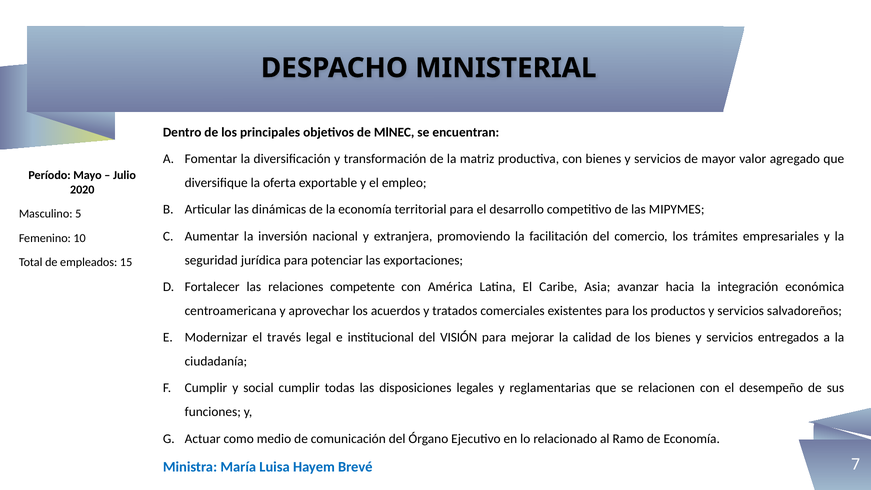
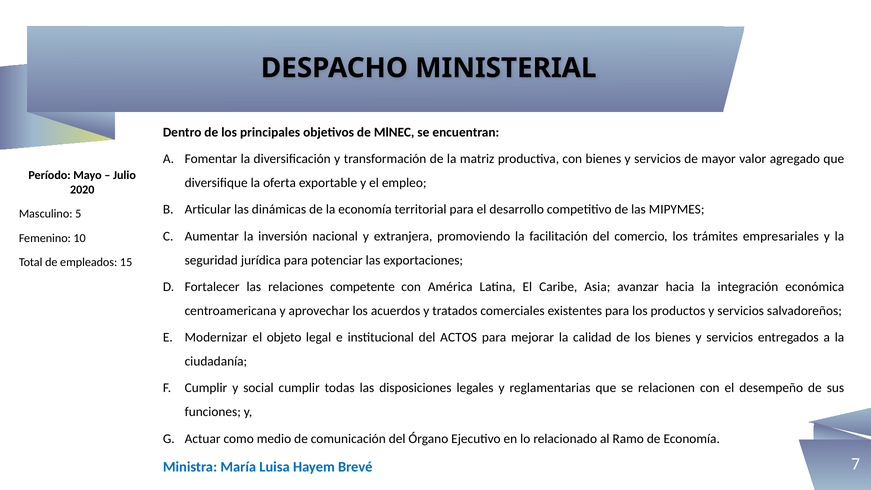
través: través -> objeto
VISIÓN: VISIÓN -> ACTOS
